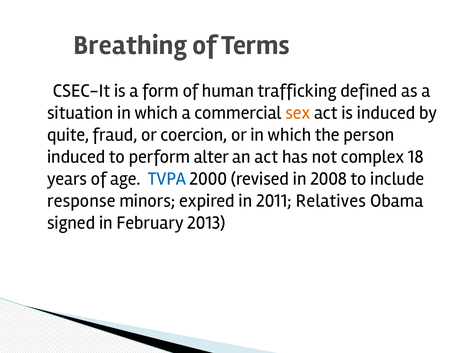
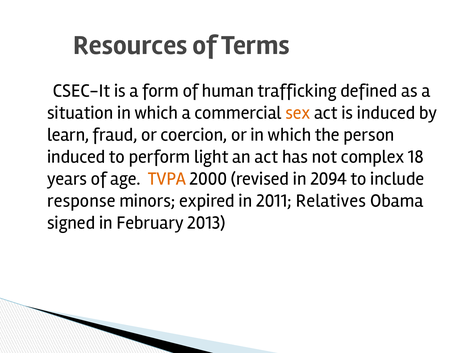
Breathing: Breathing -> Resources
quite: quite -> learn
alter: alter -> light
TVPA colour: blue -> orange
2008: 2008 -> 2094
